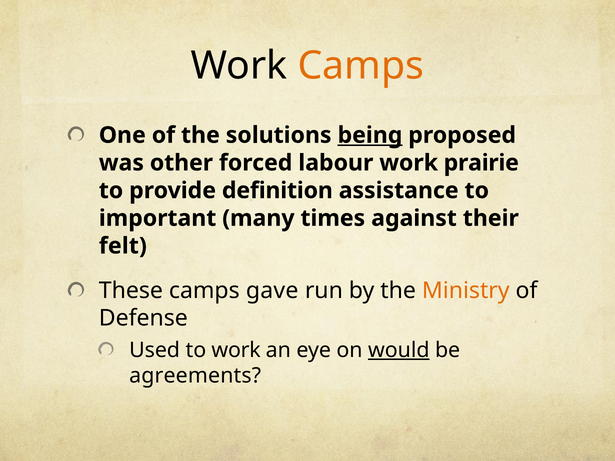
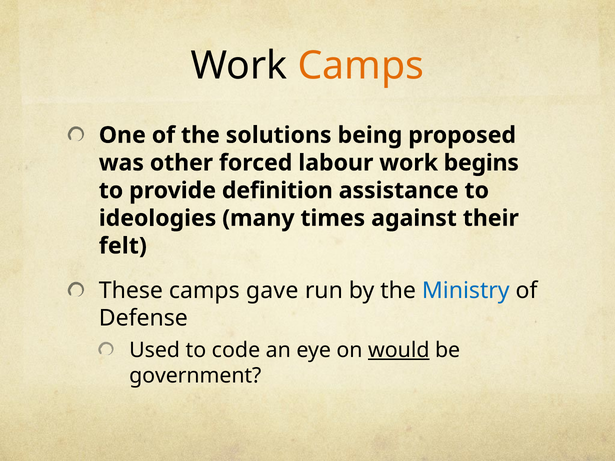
being underline: present -> none
prairie: prairie -> begins
important: important -> ideologies
Ministry colour: orange -> blue
to work: work -> code
agreements: agreements -> government
